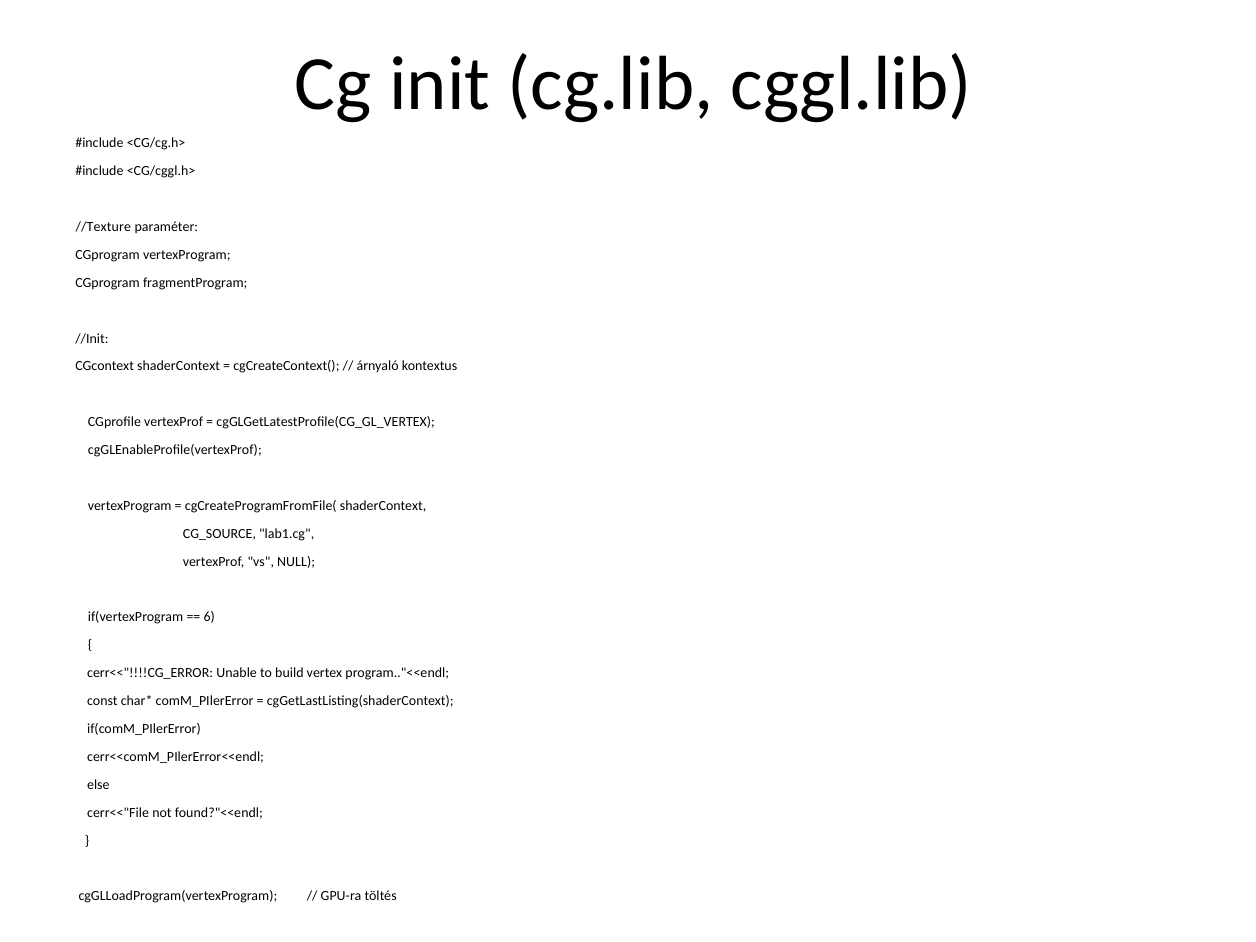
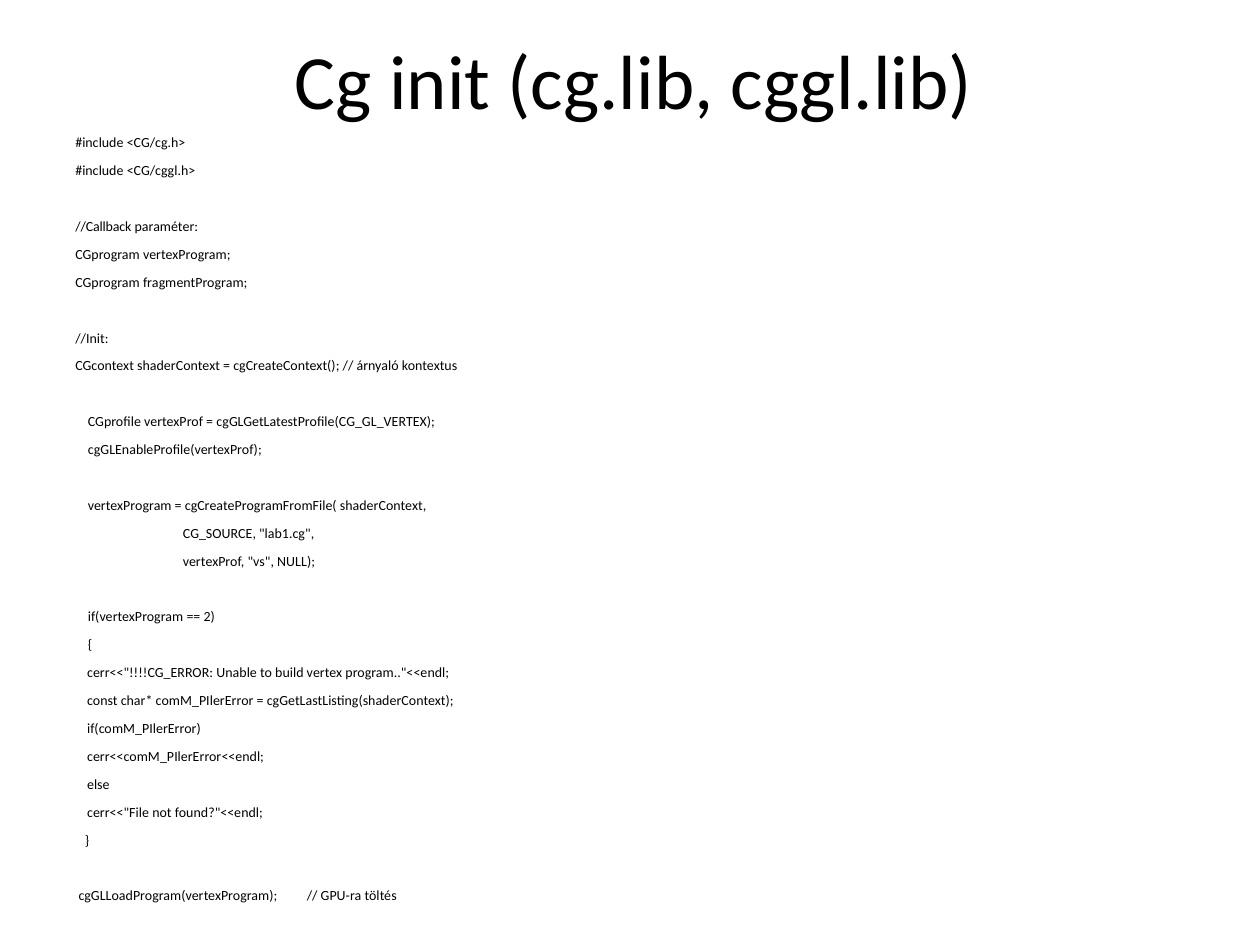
//Texture: //Texture -> //Callback
6: 6 -> 2
